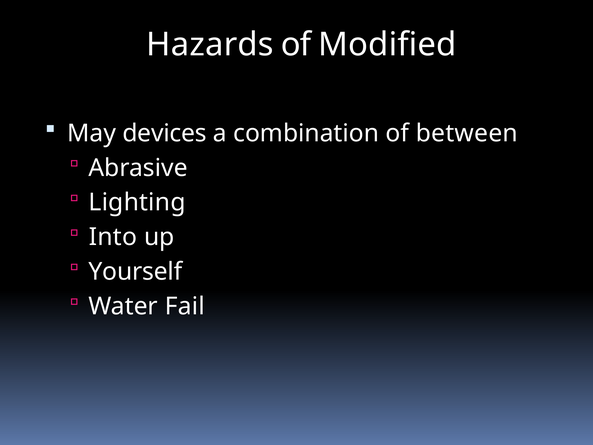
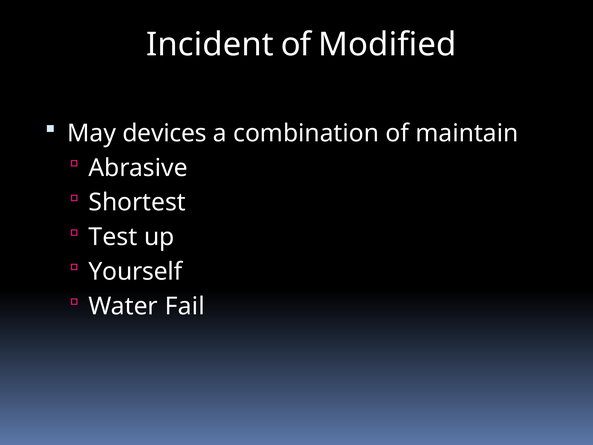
Hazards: Hazards -> Incident
between: between -> maintain
Lighting: Lighting -> Shortest
Into: Into -> Test
